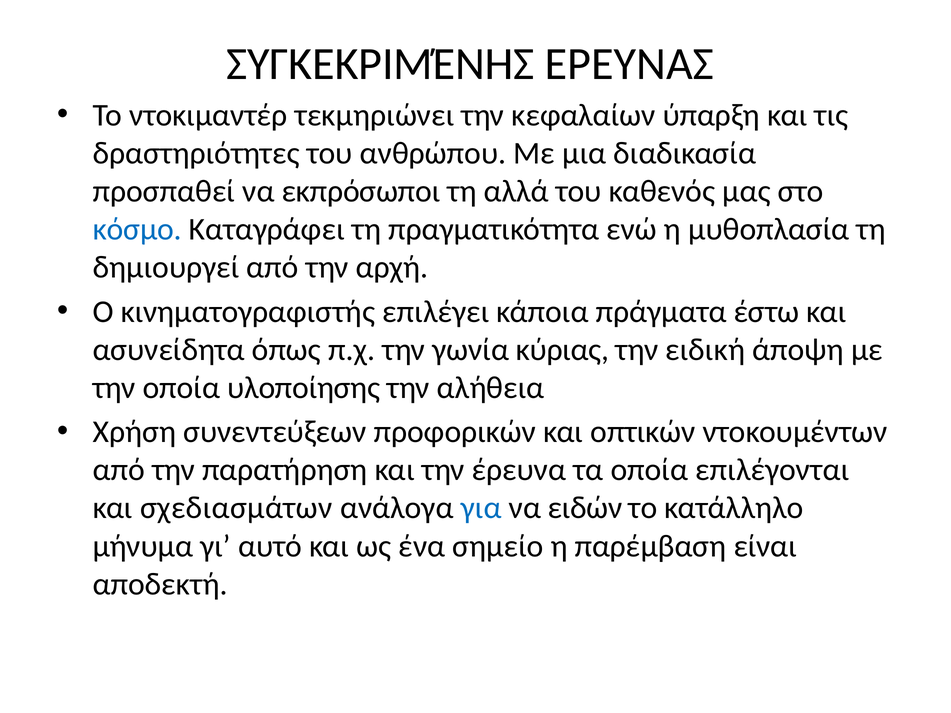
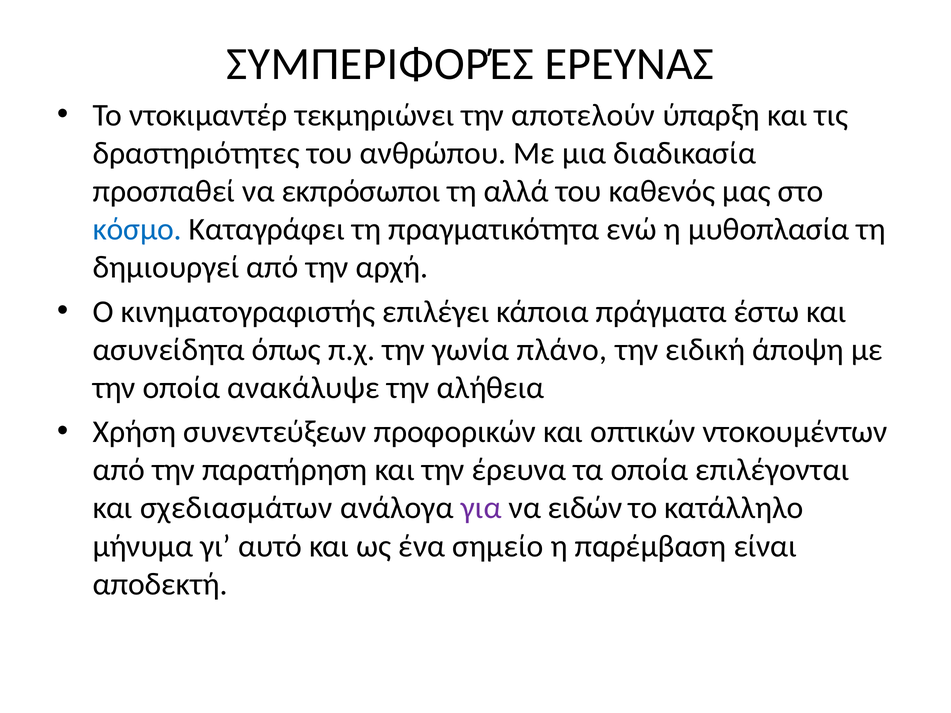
ΣΥΓΚΕΚΡΙΜΈΝΗΣ: ΣΥΓΚΕΚΡΙΜΈΝΗΣ -> ΣΥΜΠΕΡΙΦΟΡΈΣ
κεφαλαίων: κεφαλαίων -> αποτελούν
κύριας: κύριας -> πλάνο
υλοποίησης: υλοποίησης -> ανακάλυψε
για colour: blue -> purple
